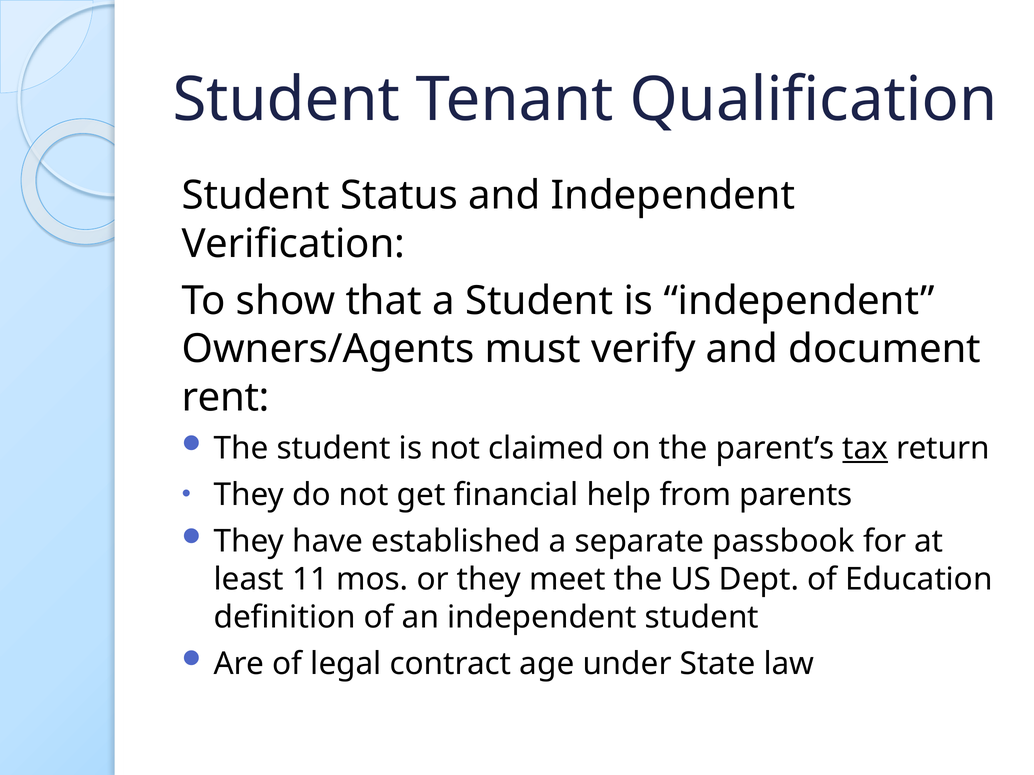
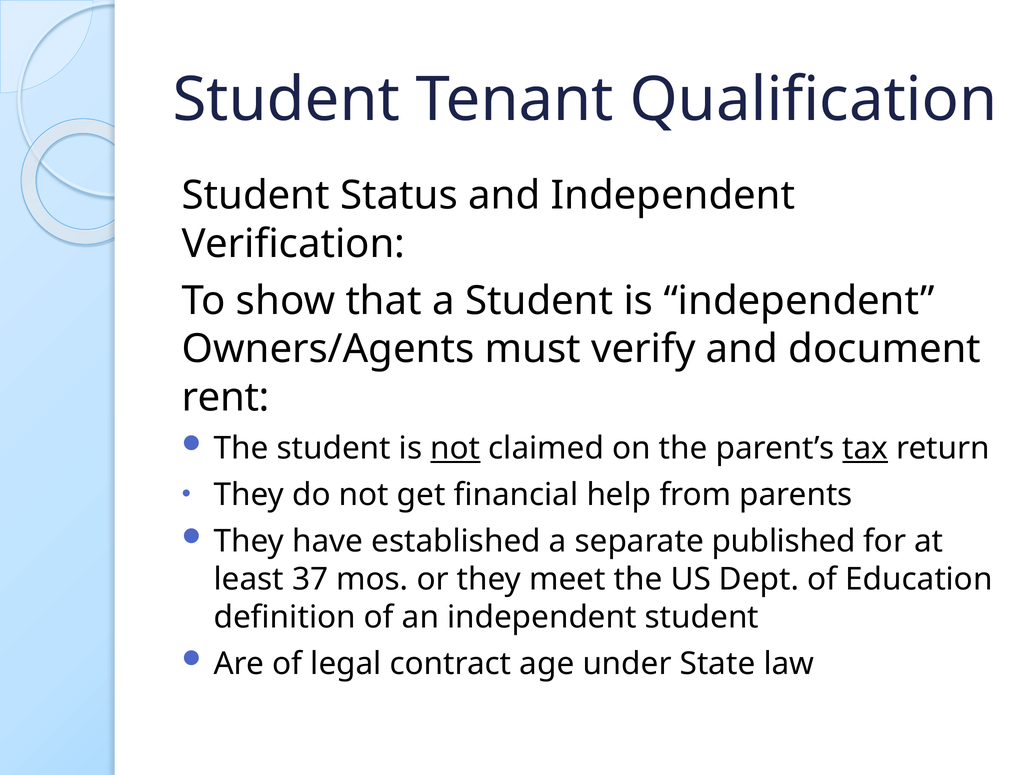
not at (455, 449) underline: none -> present
passbook: passbook -> published
11: 11 -> 37
